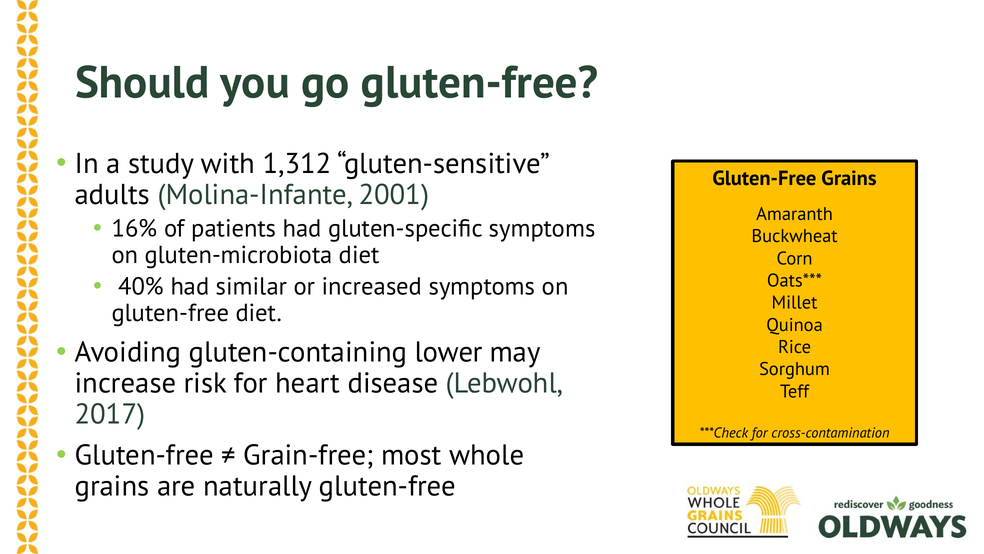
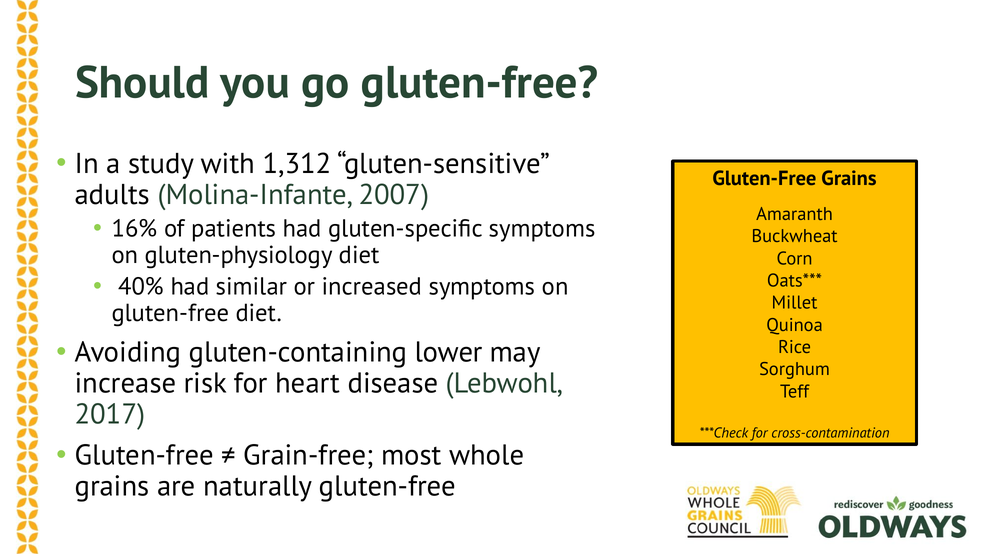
2001: 2001 -> 2007
gluten-microbiota: gluten-microbiota -> gluten-physiology
